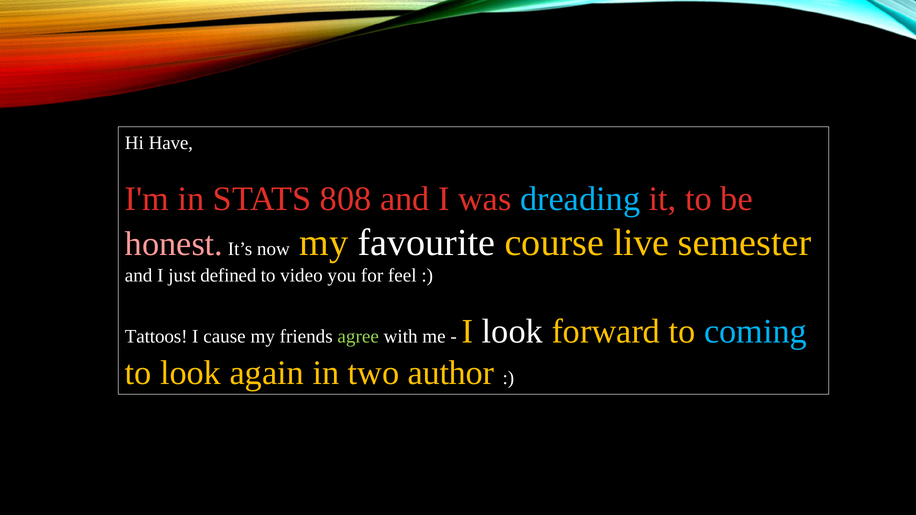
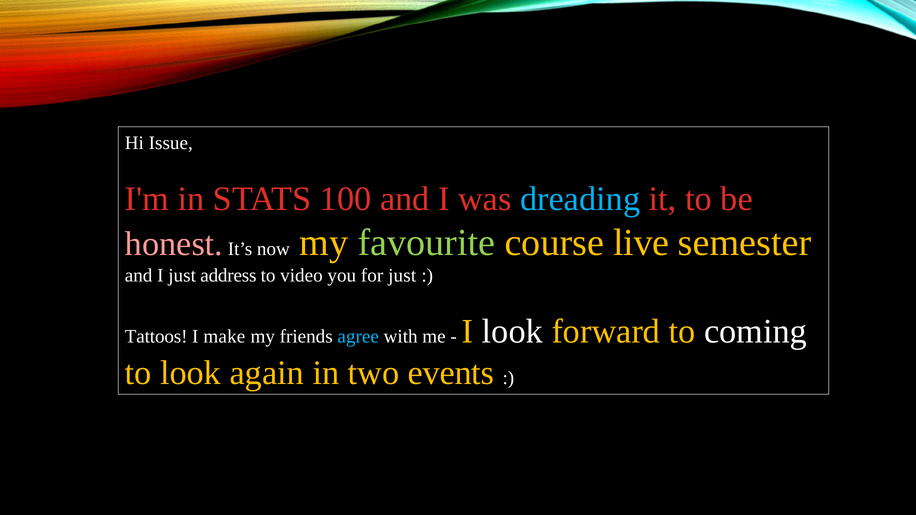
Have: Have -> Issue
808: 808 -> 100
favourite colour: white -> light green
defined: defined -> address
for feel: feel -> just
cause: cause -> make
agree colour: light green -> light blue
coming colour: light blue -> white
author: author -> events
